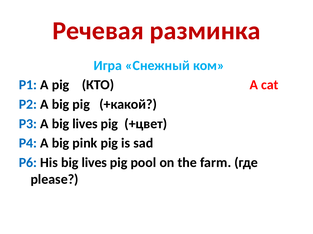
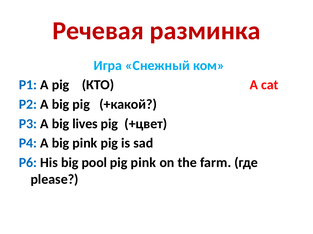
His big lives: lives -> pool
pig pool: pool -> pink
